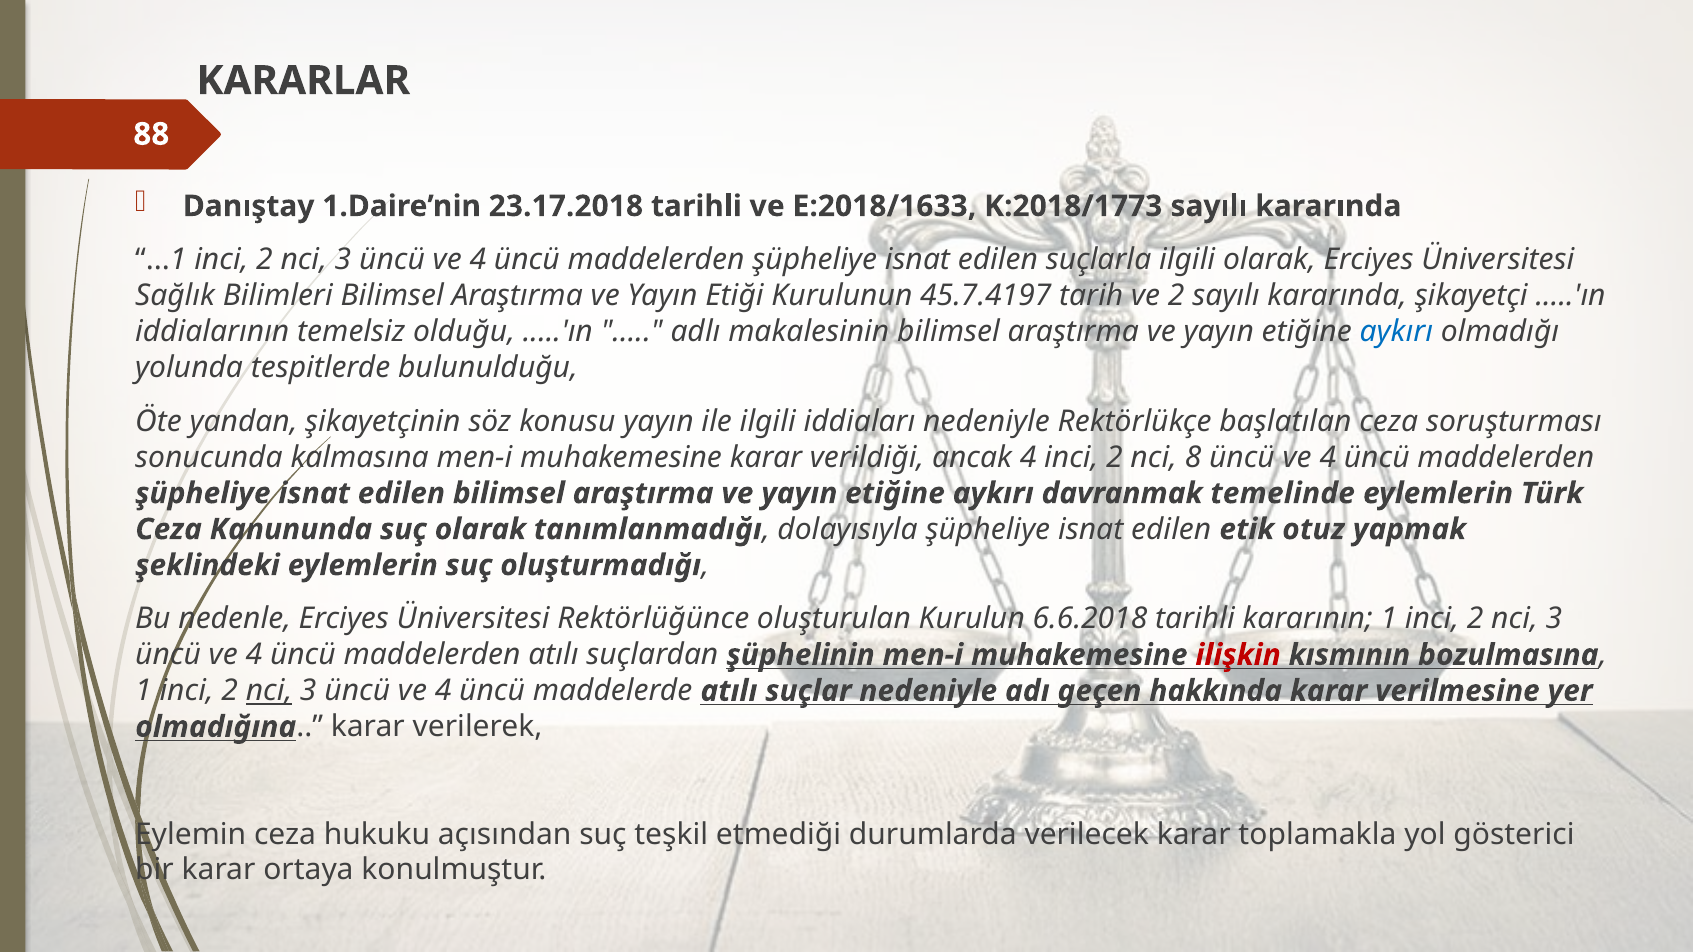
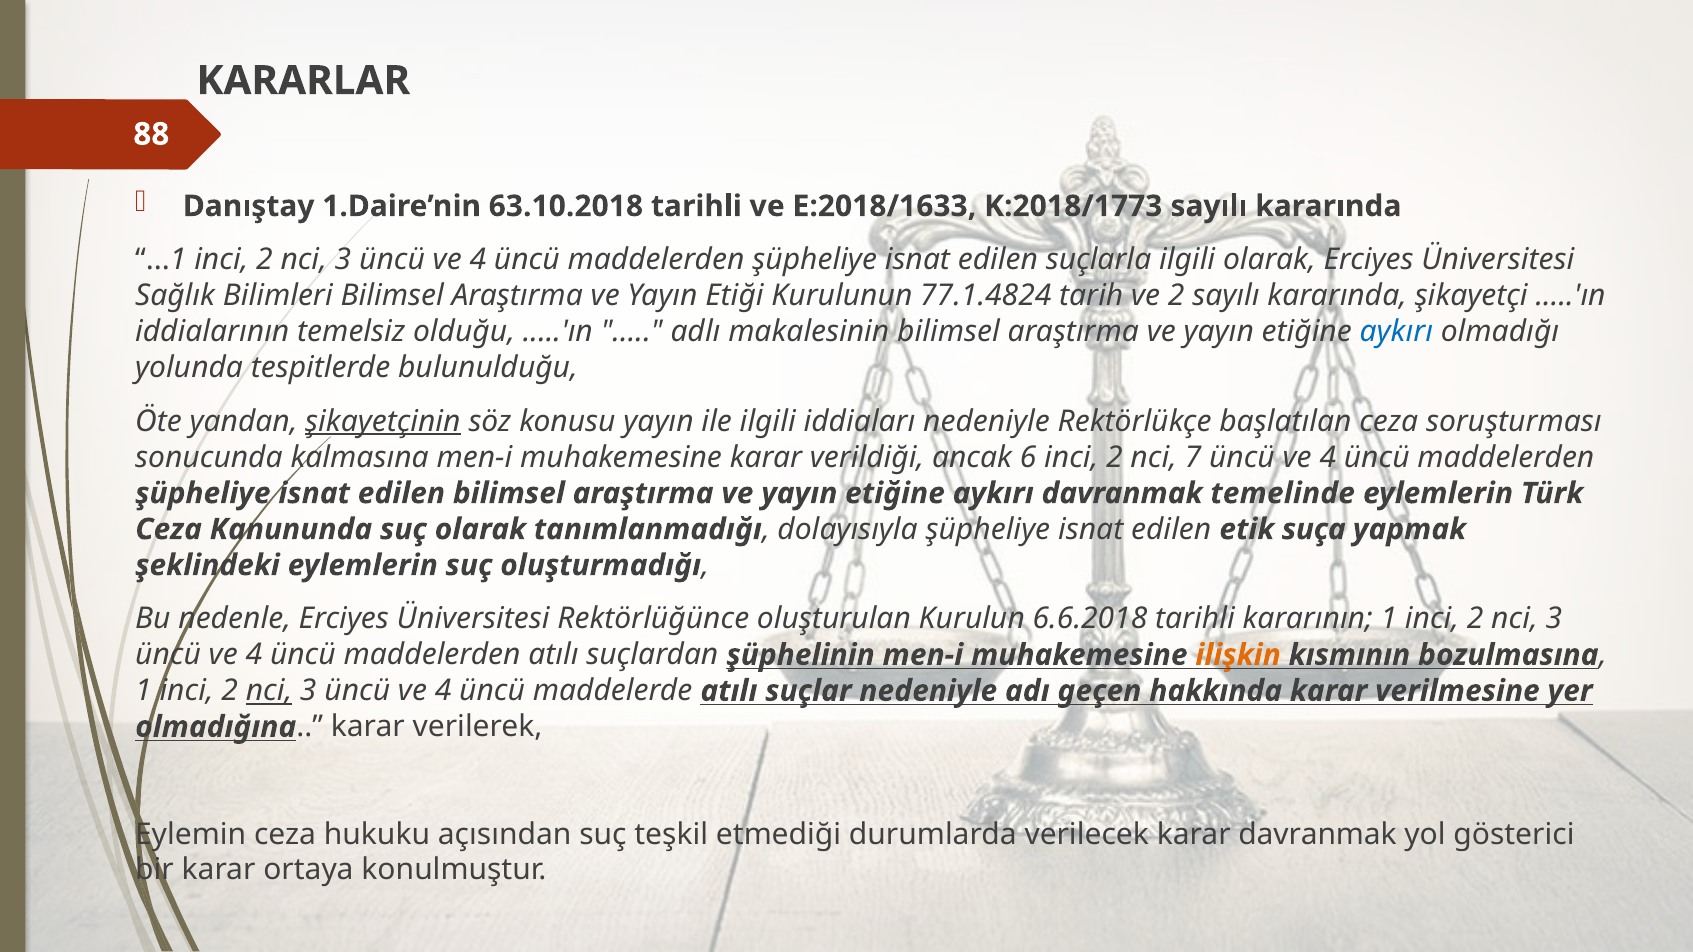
23.17.2018: 23.17.2018 -> 63.10.2018
45.7.4197: 45.7.4197 -> 77.1.4824
şikayetçinin underline: none -> present
ancak 4: 4 -> 6
8: 8 -> 7
otuz: otuz -> suça
ilişkin colour: red -> orange
karar toplamakla: toplamakla -> davranmak
